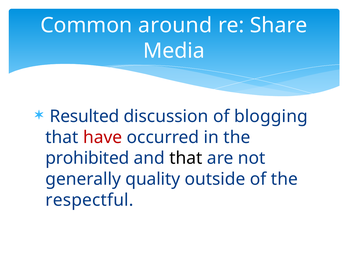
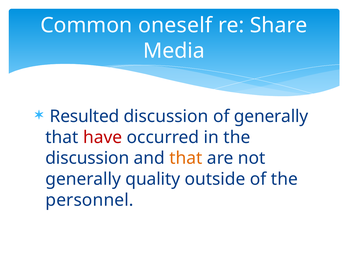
around: around -> oneself
of blogging: blogging -> generally
prohibited at (87, 158): prohibited -> discussion
that at (186, 158) colour: black -> orange
respectful: respectful -> personnel
